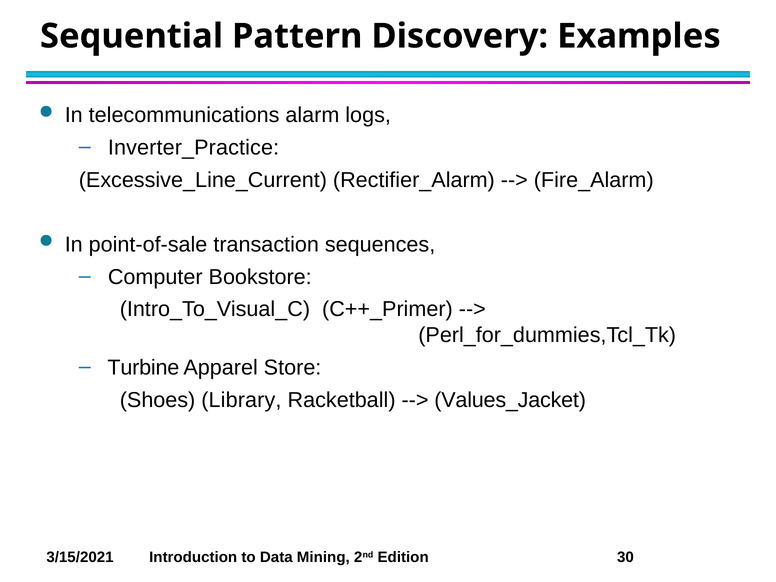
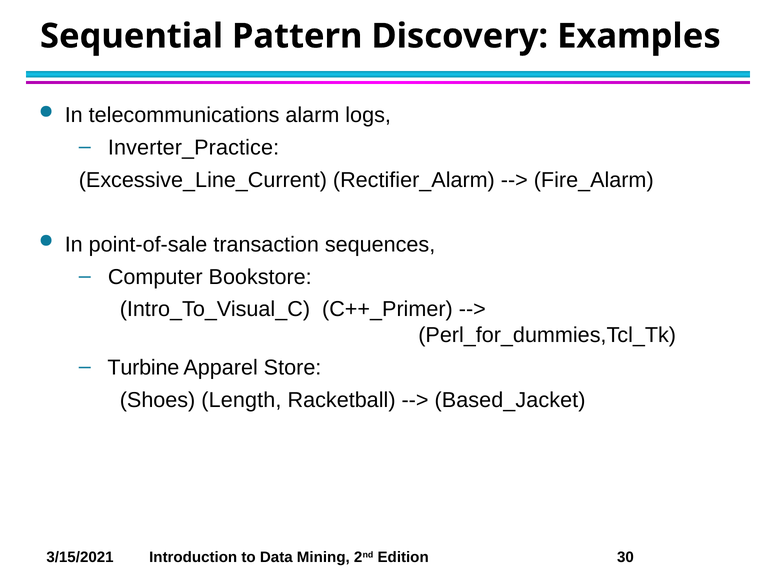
Library: Library -> Length
Values_Jacket: Values_Jacket -> Based_Jacket
